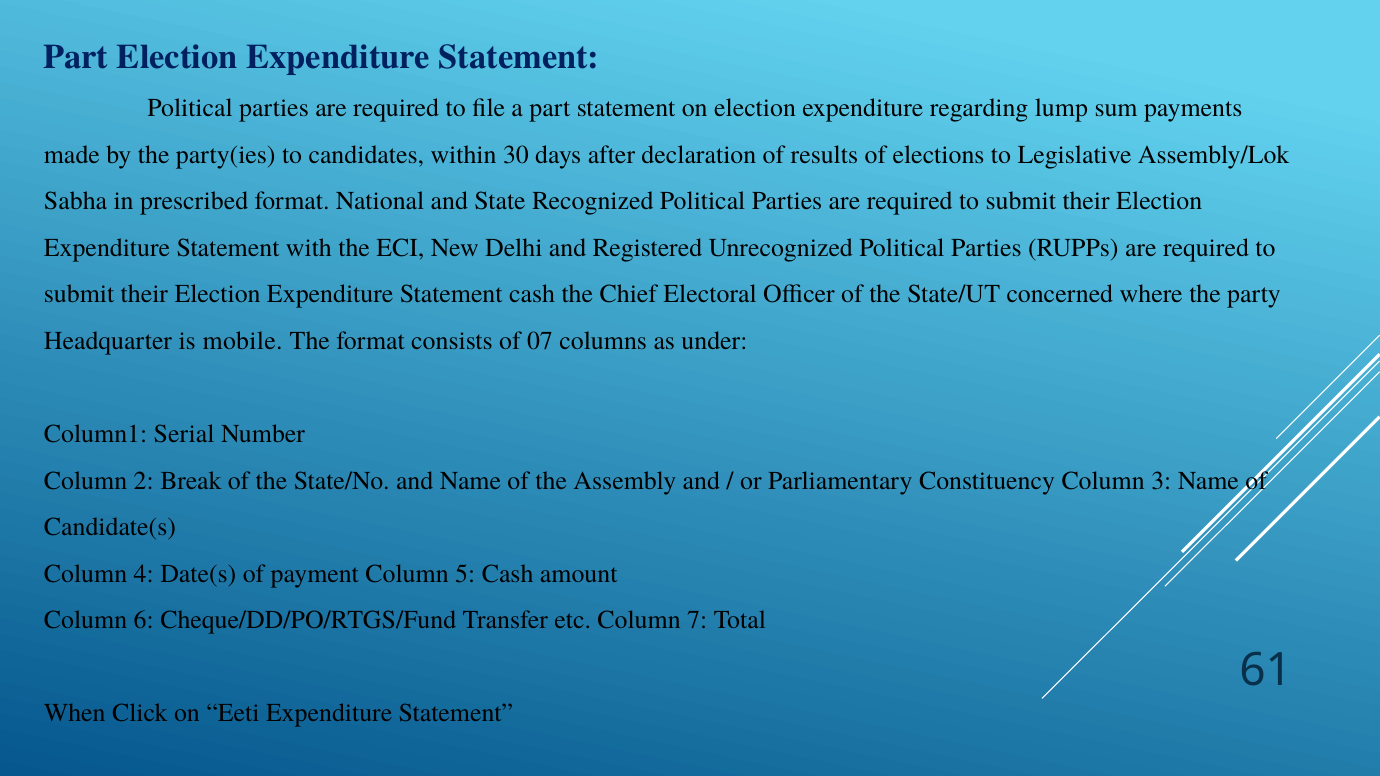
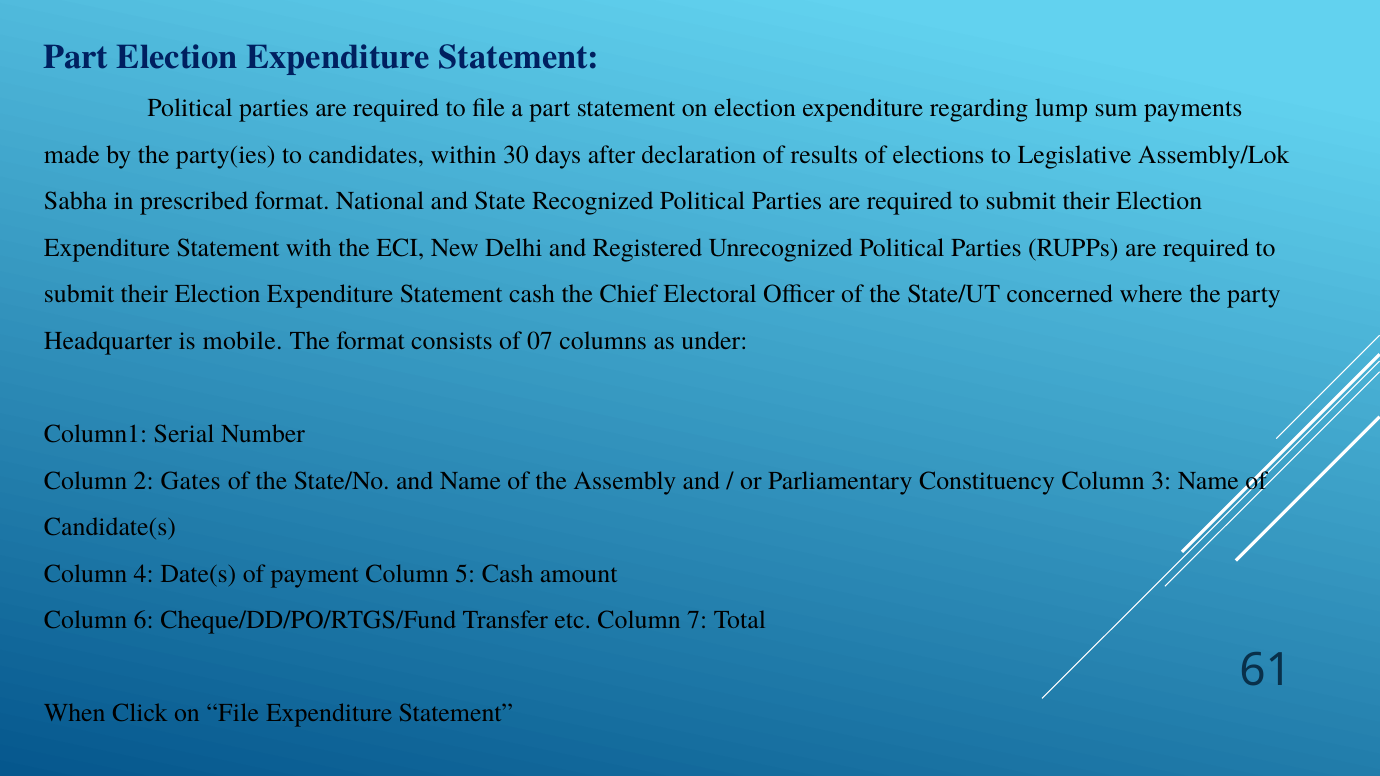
Break: Break -> Gates
on Eeti: Eeti -> File
